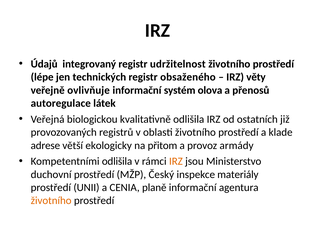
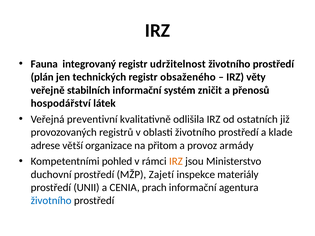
Údajů: Údajů -> Fauna
lépe: lépe -> plán
ovlivňuje: ovlivňuje -> stabilních
olova: olova -> zničit
autoregulace: autoregulace -> hospodářství
biologickou: biologickou -> preventivní
ekologicky: ekologicky -> organizace
Kompetentními odlišila: odlišila -> pohled
Český: Český -> Zajetí
planě: planě -> prach
životního at (51, 201) colour: orange -> blue
